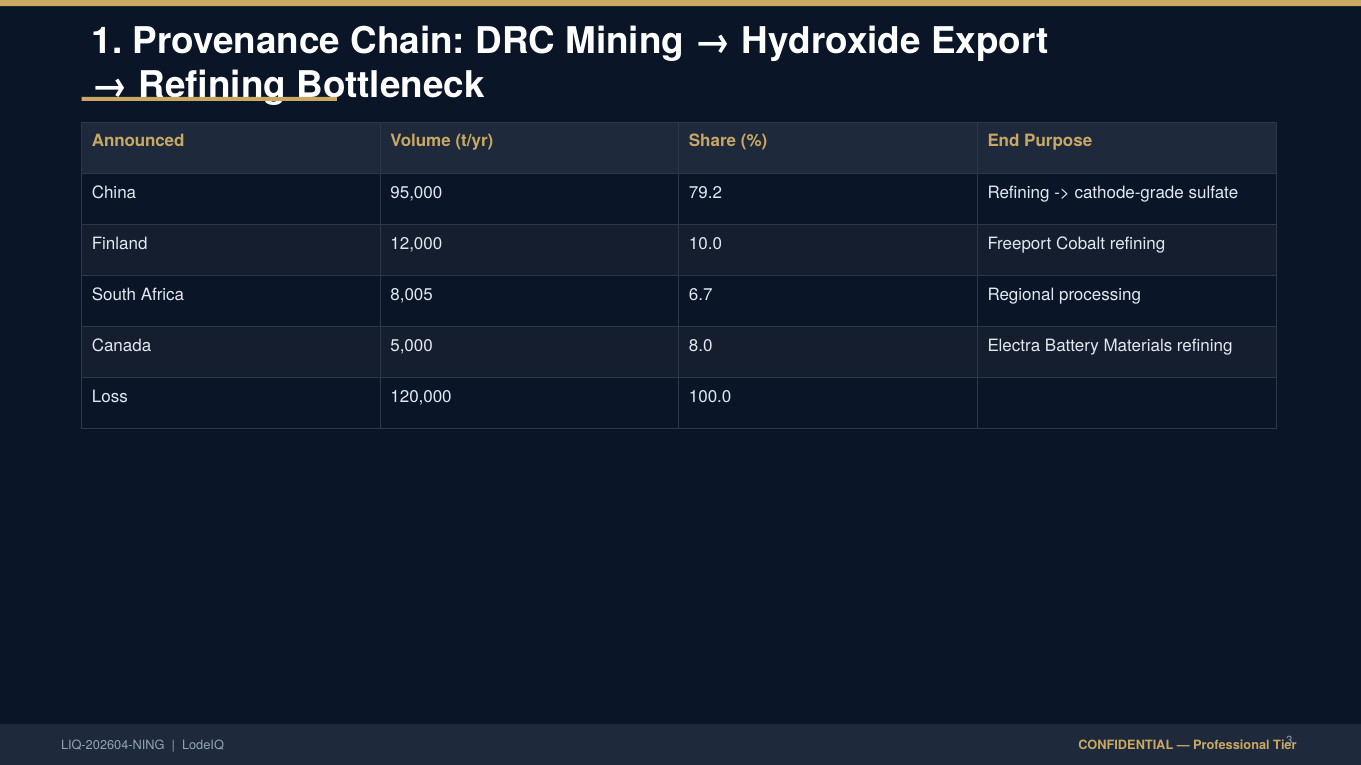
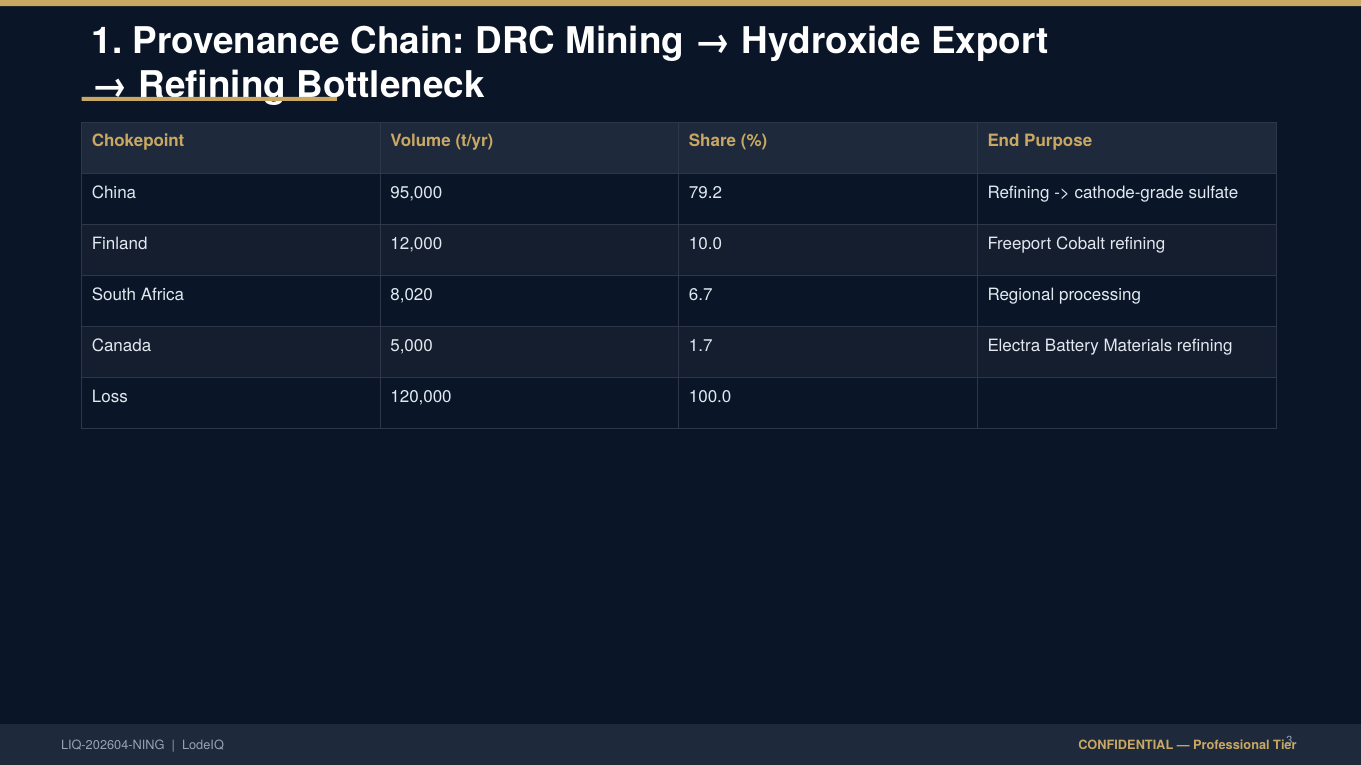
Announced: Announced -> Chokepoint
8,005: 8,005 -> 8,020
8.0: 8.0 -> 1.7
